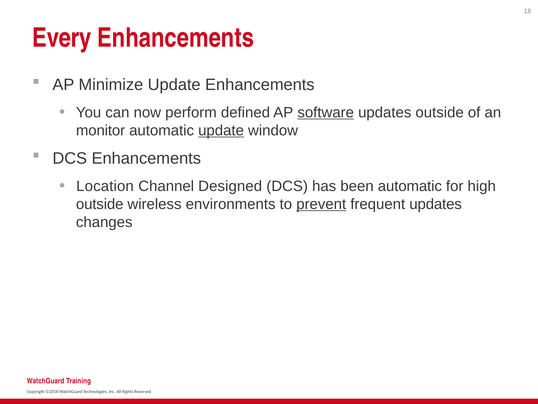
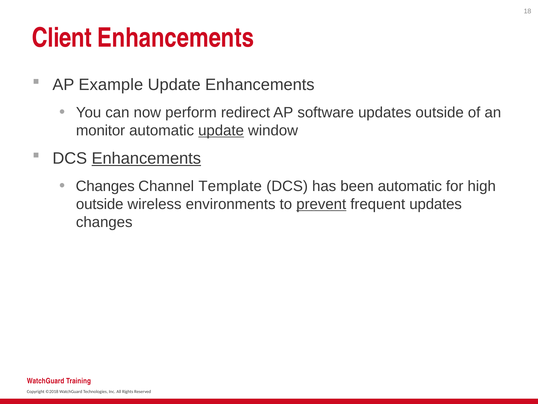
Every: Every -> Client
Minimize: Minimize -> Example
defined: defined -> redirect
software underline: present -> none
Enhancements at (146, 158) underline: none -> present
Location at (105, 186): Location -> Changes
Designed: Designed -> Template
